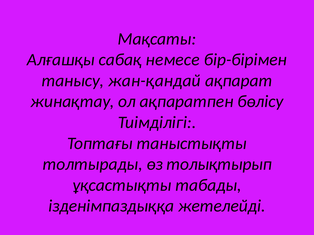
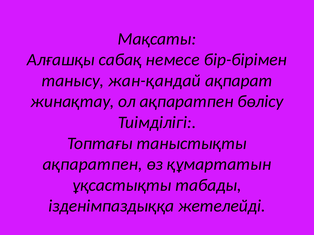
толтырады at (93, 165): толтырады -> ақпаратпен
толықтырып: толықтырып -> құмартатын
